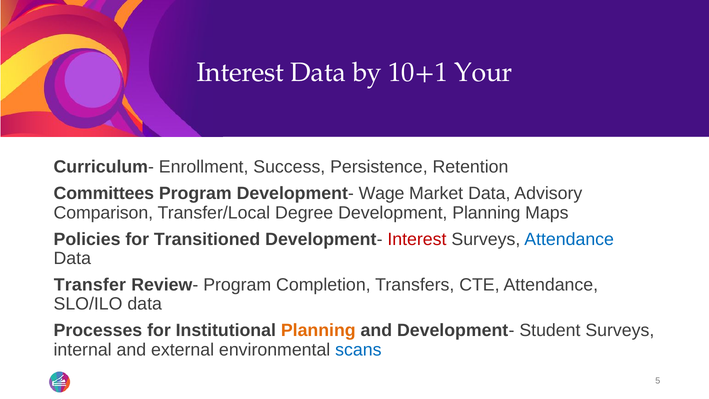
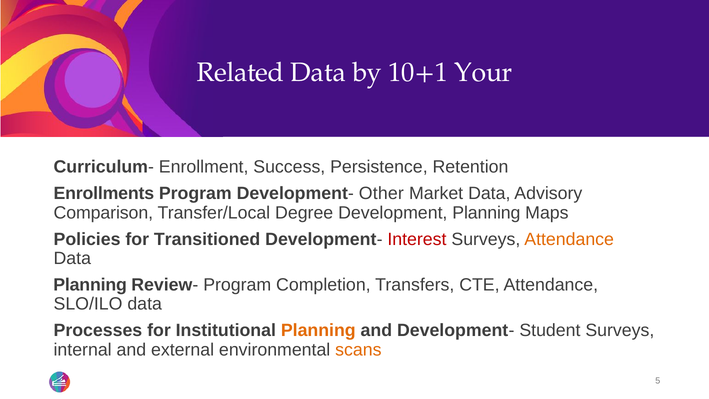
Interest at (240, 72): Interest -> Related
Committees: Committees -> Enrollments
Wage: Wage -> Other
Attendance at (569, 239) colour: blue -> orange
Transfer at (90, 285): Transfer -> Planning
scans colour: blue -> orange
